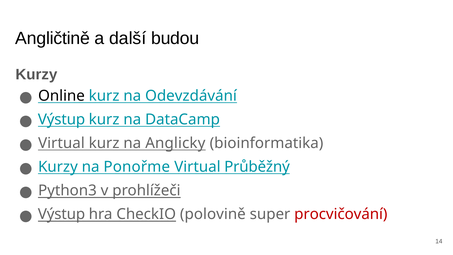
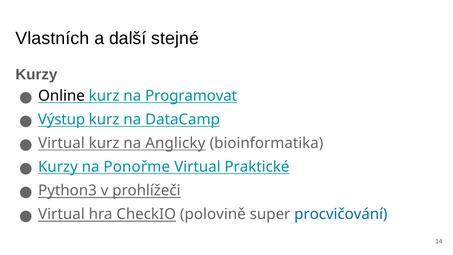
Angličtině: Angličtině -> Vlastních
budou: budou -> stejné
Odevzdávání: Odevzdávání -> Programovat
Průběžný: Průběžný -> Praktické
Výstup at (62, 214): Výstup -> Virtual
procvičování colour: red -> blue
